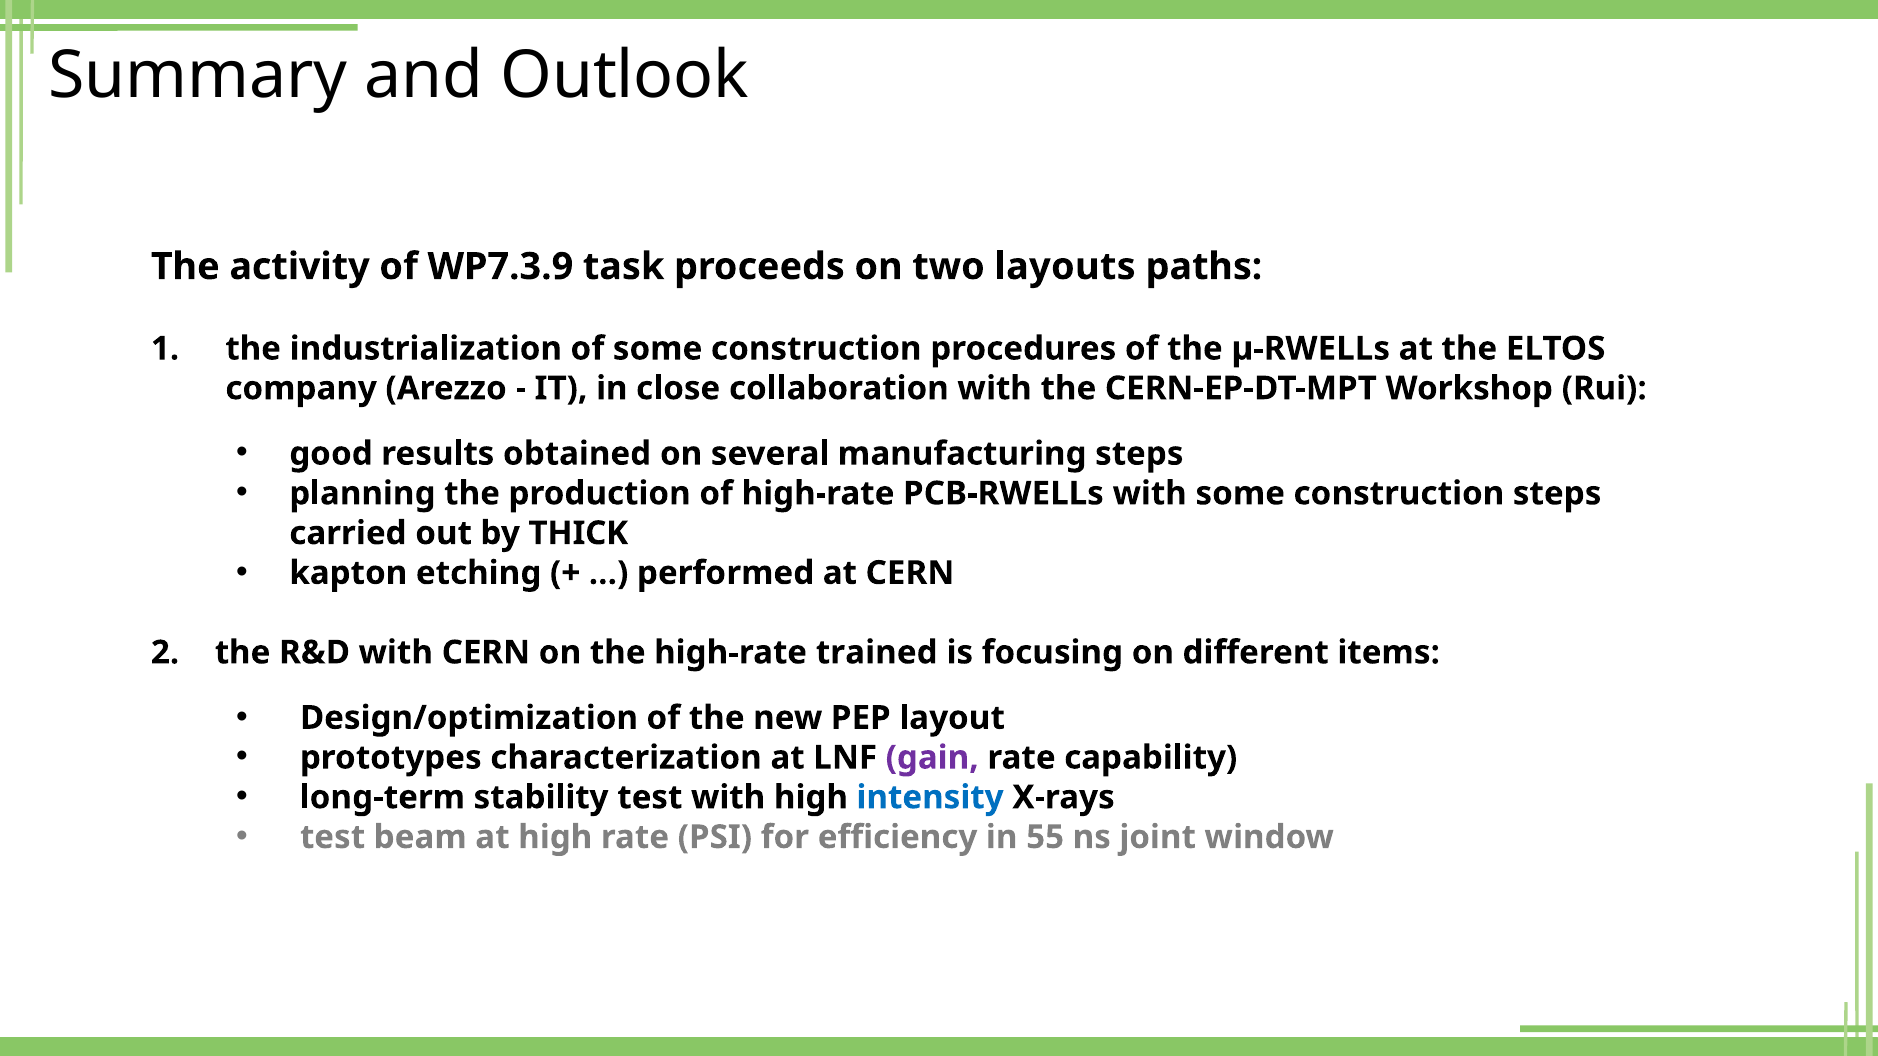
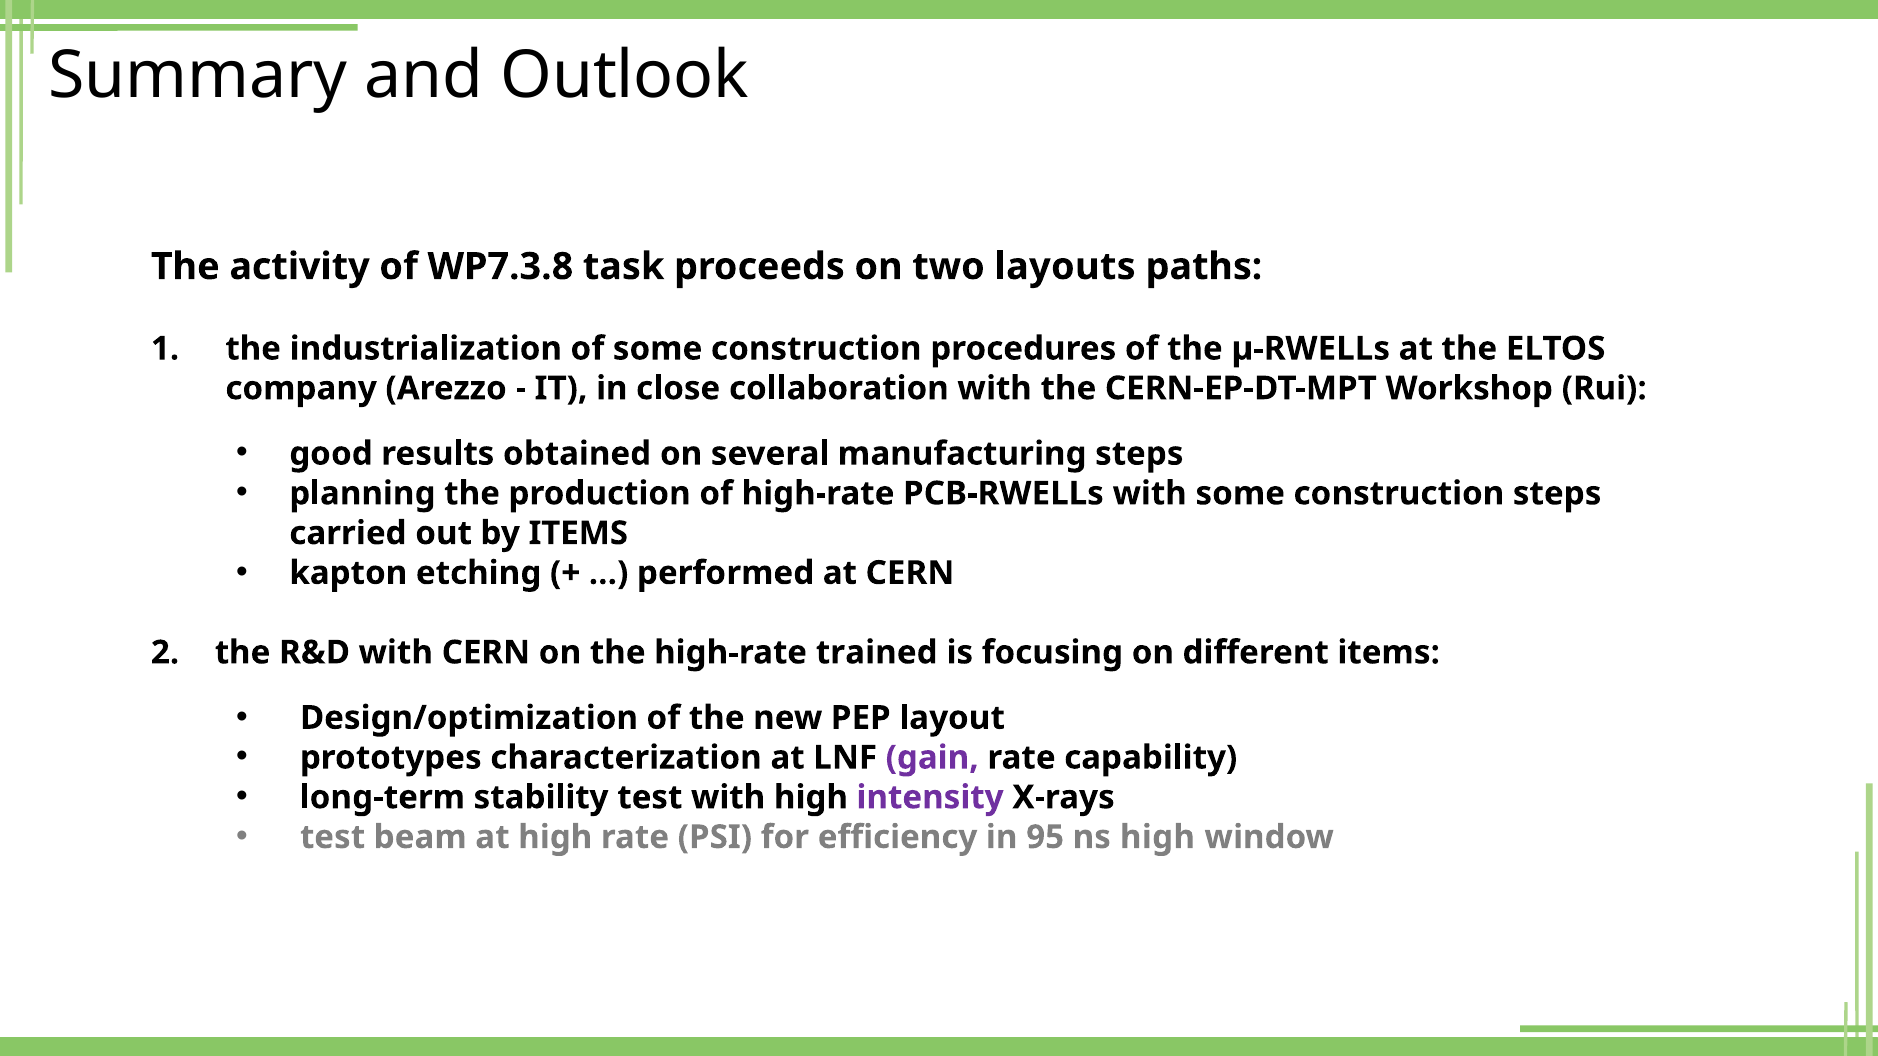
WP7.3.9: WP7.3.9 -> WP7.3.8
by THICK: THICK -> ITEMS
intensity colour: blue -> purple
55: 55 -> 95
ns joint: joint -> high
